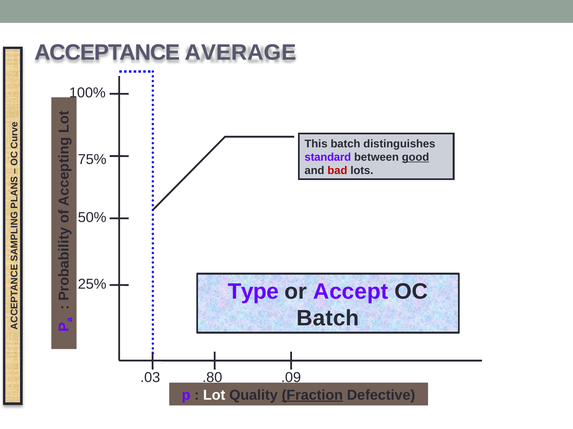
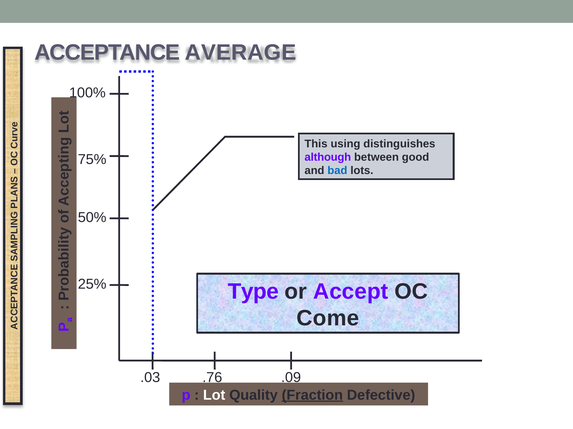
This batch: batch -> using
standard: standard -> although
good underline: present -> none
bad colour: red -> blue
Batch at (328, 319): Batch -> Come
.80: .80 -> .76
